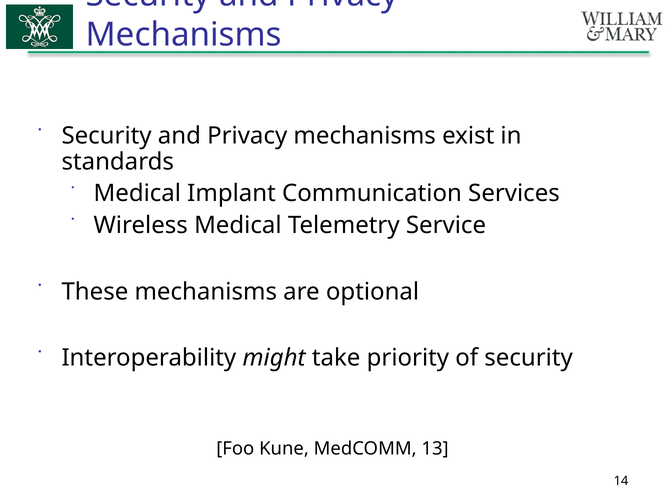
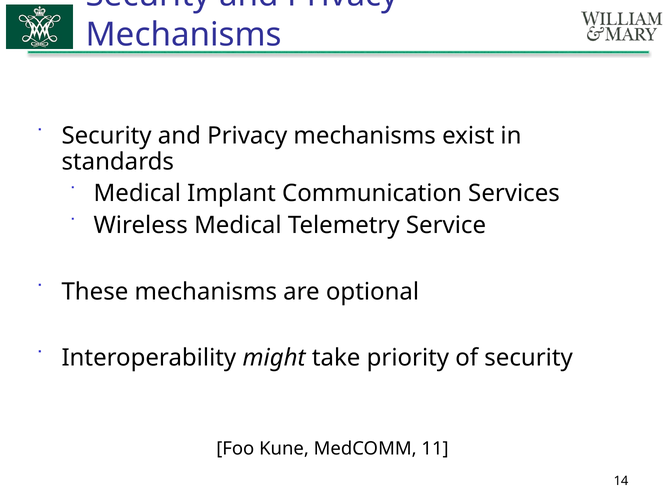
13: 13 -> 11
